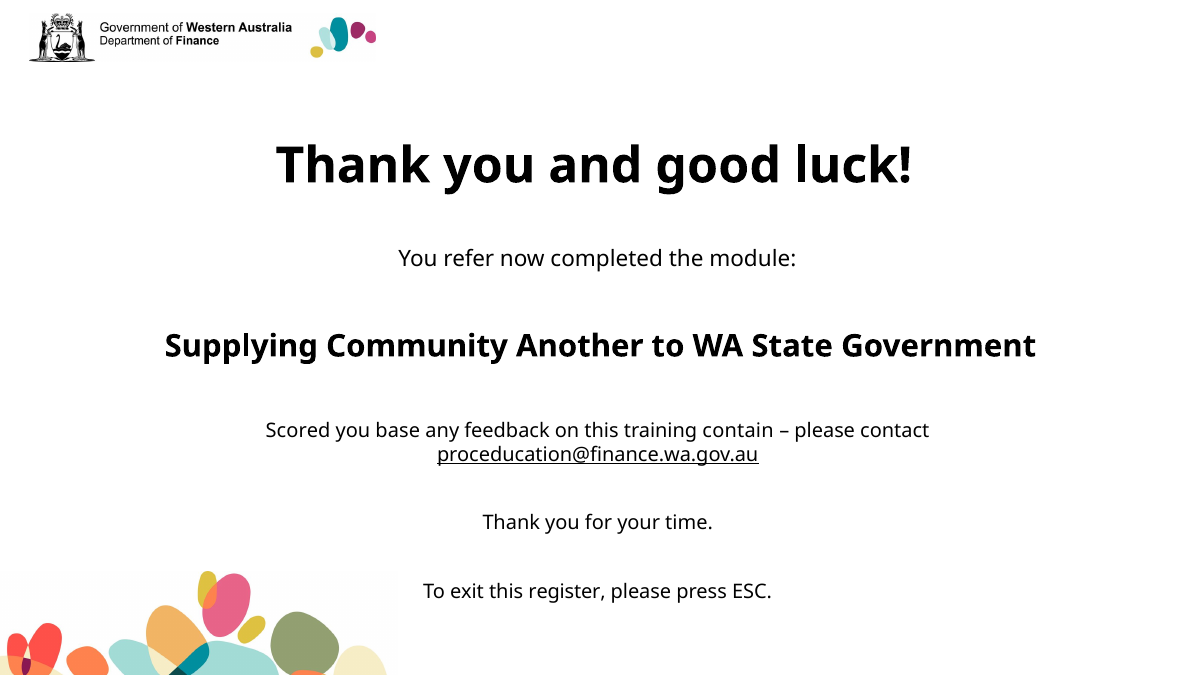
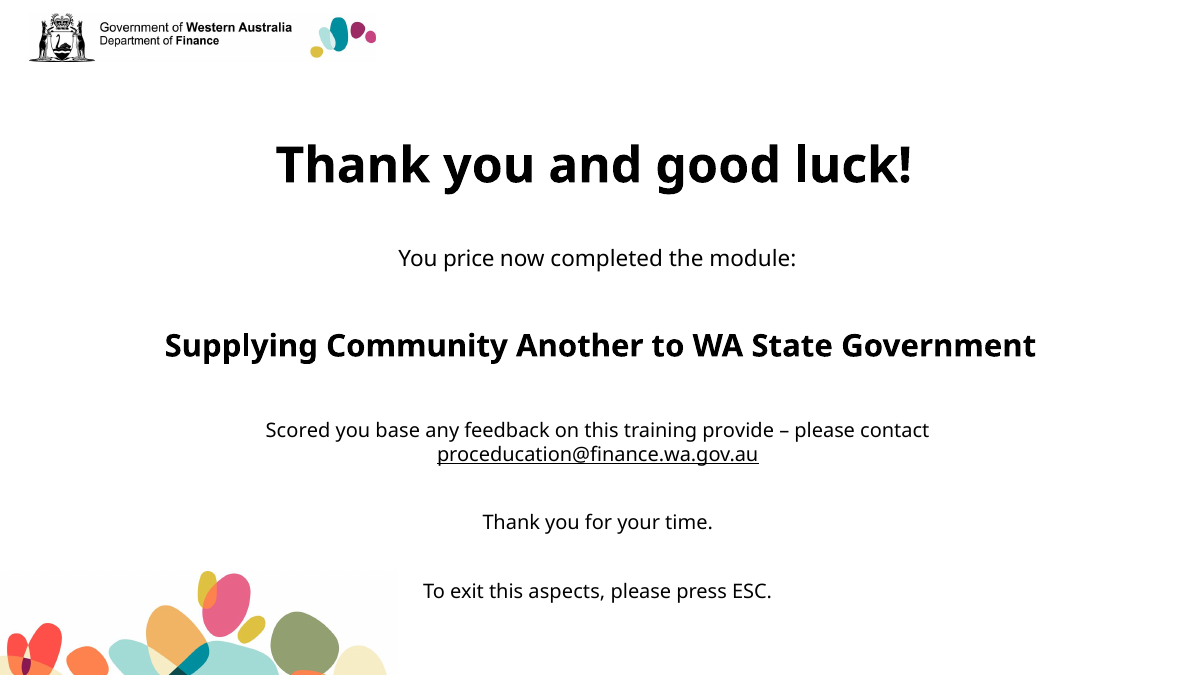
refer: refer -> price
contain: contain -> provide
register: register -> aspects
